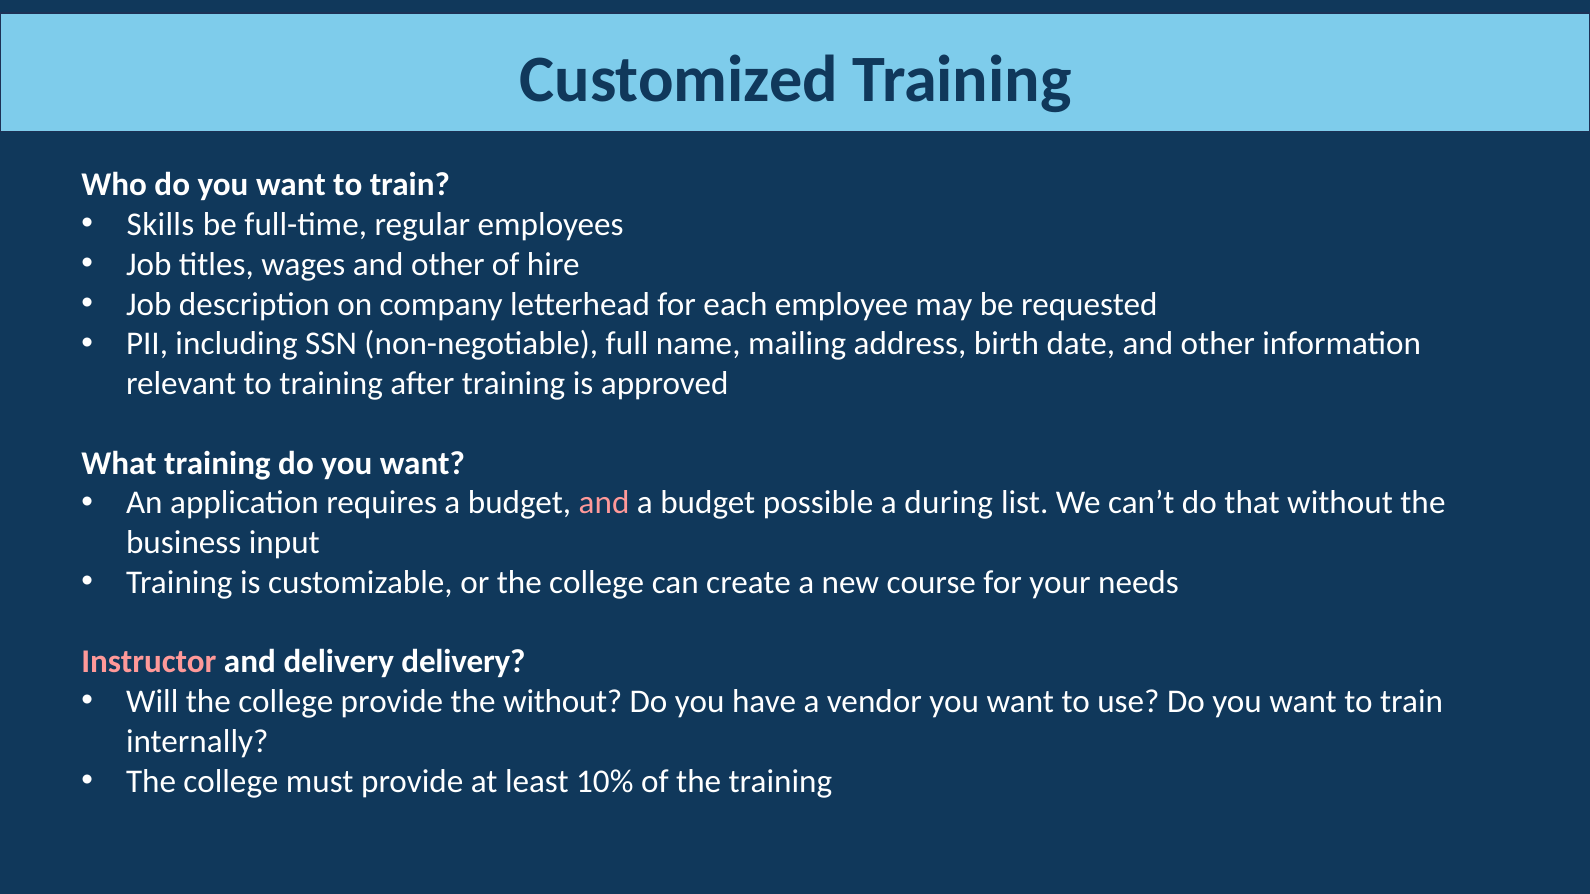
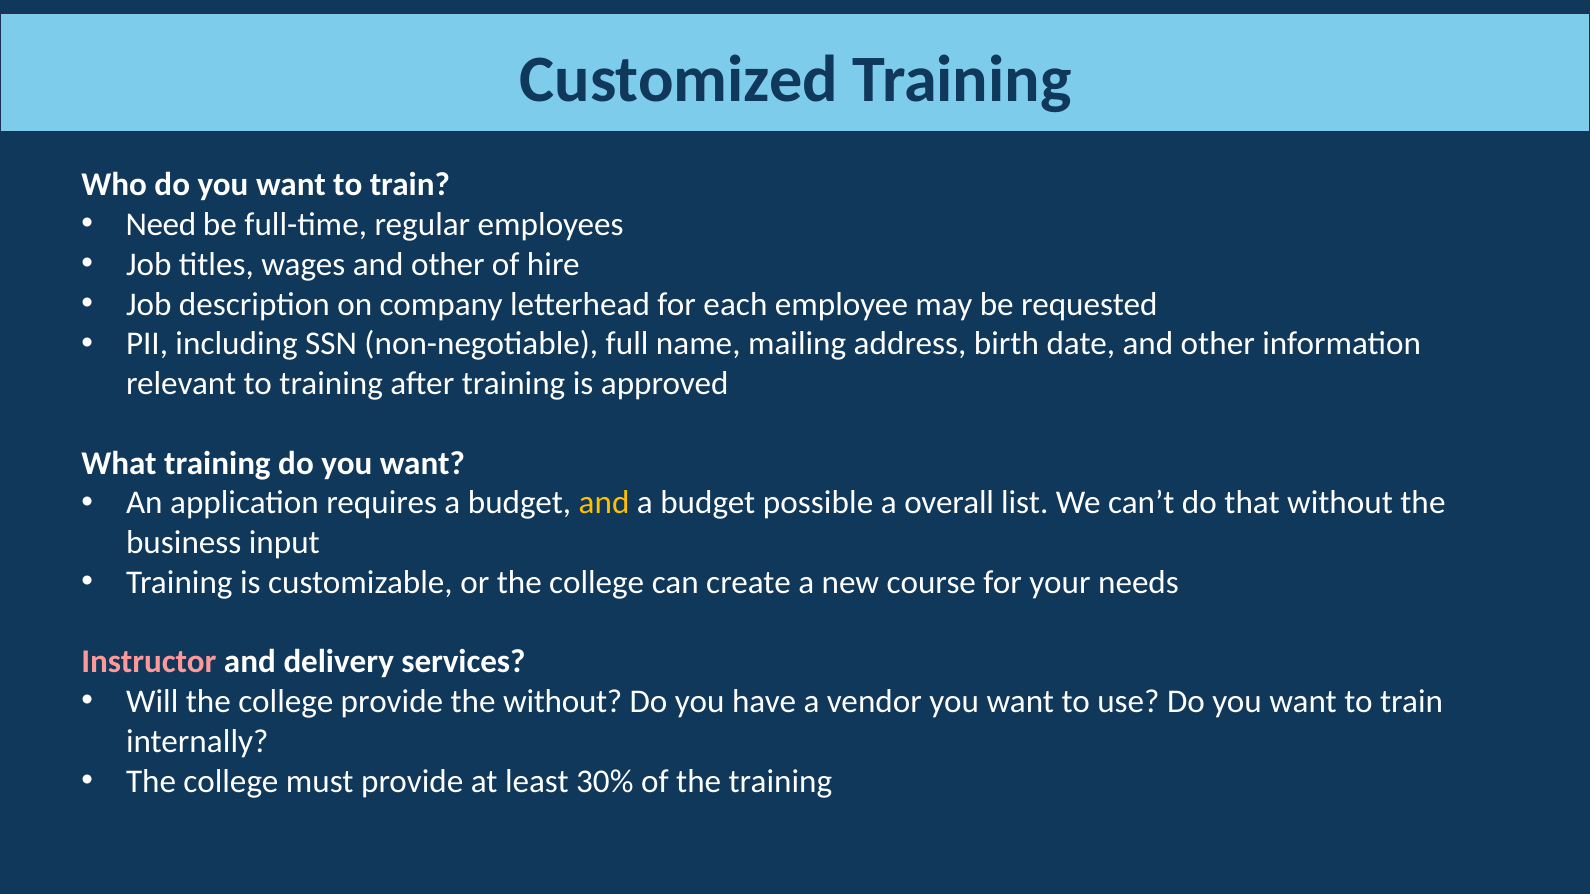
Skills: Skills -> Need
and at (604, 503) colour: pink -> yellow
during: during -> overall
delivery delivery: delivery -> services
10%: 10% -> 30%
